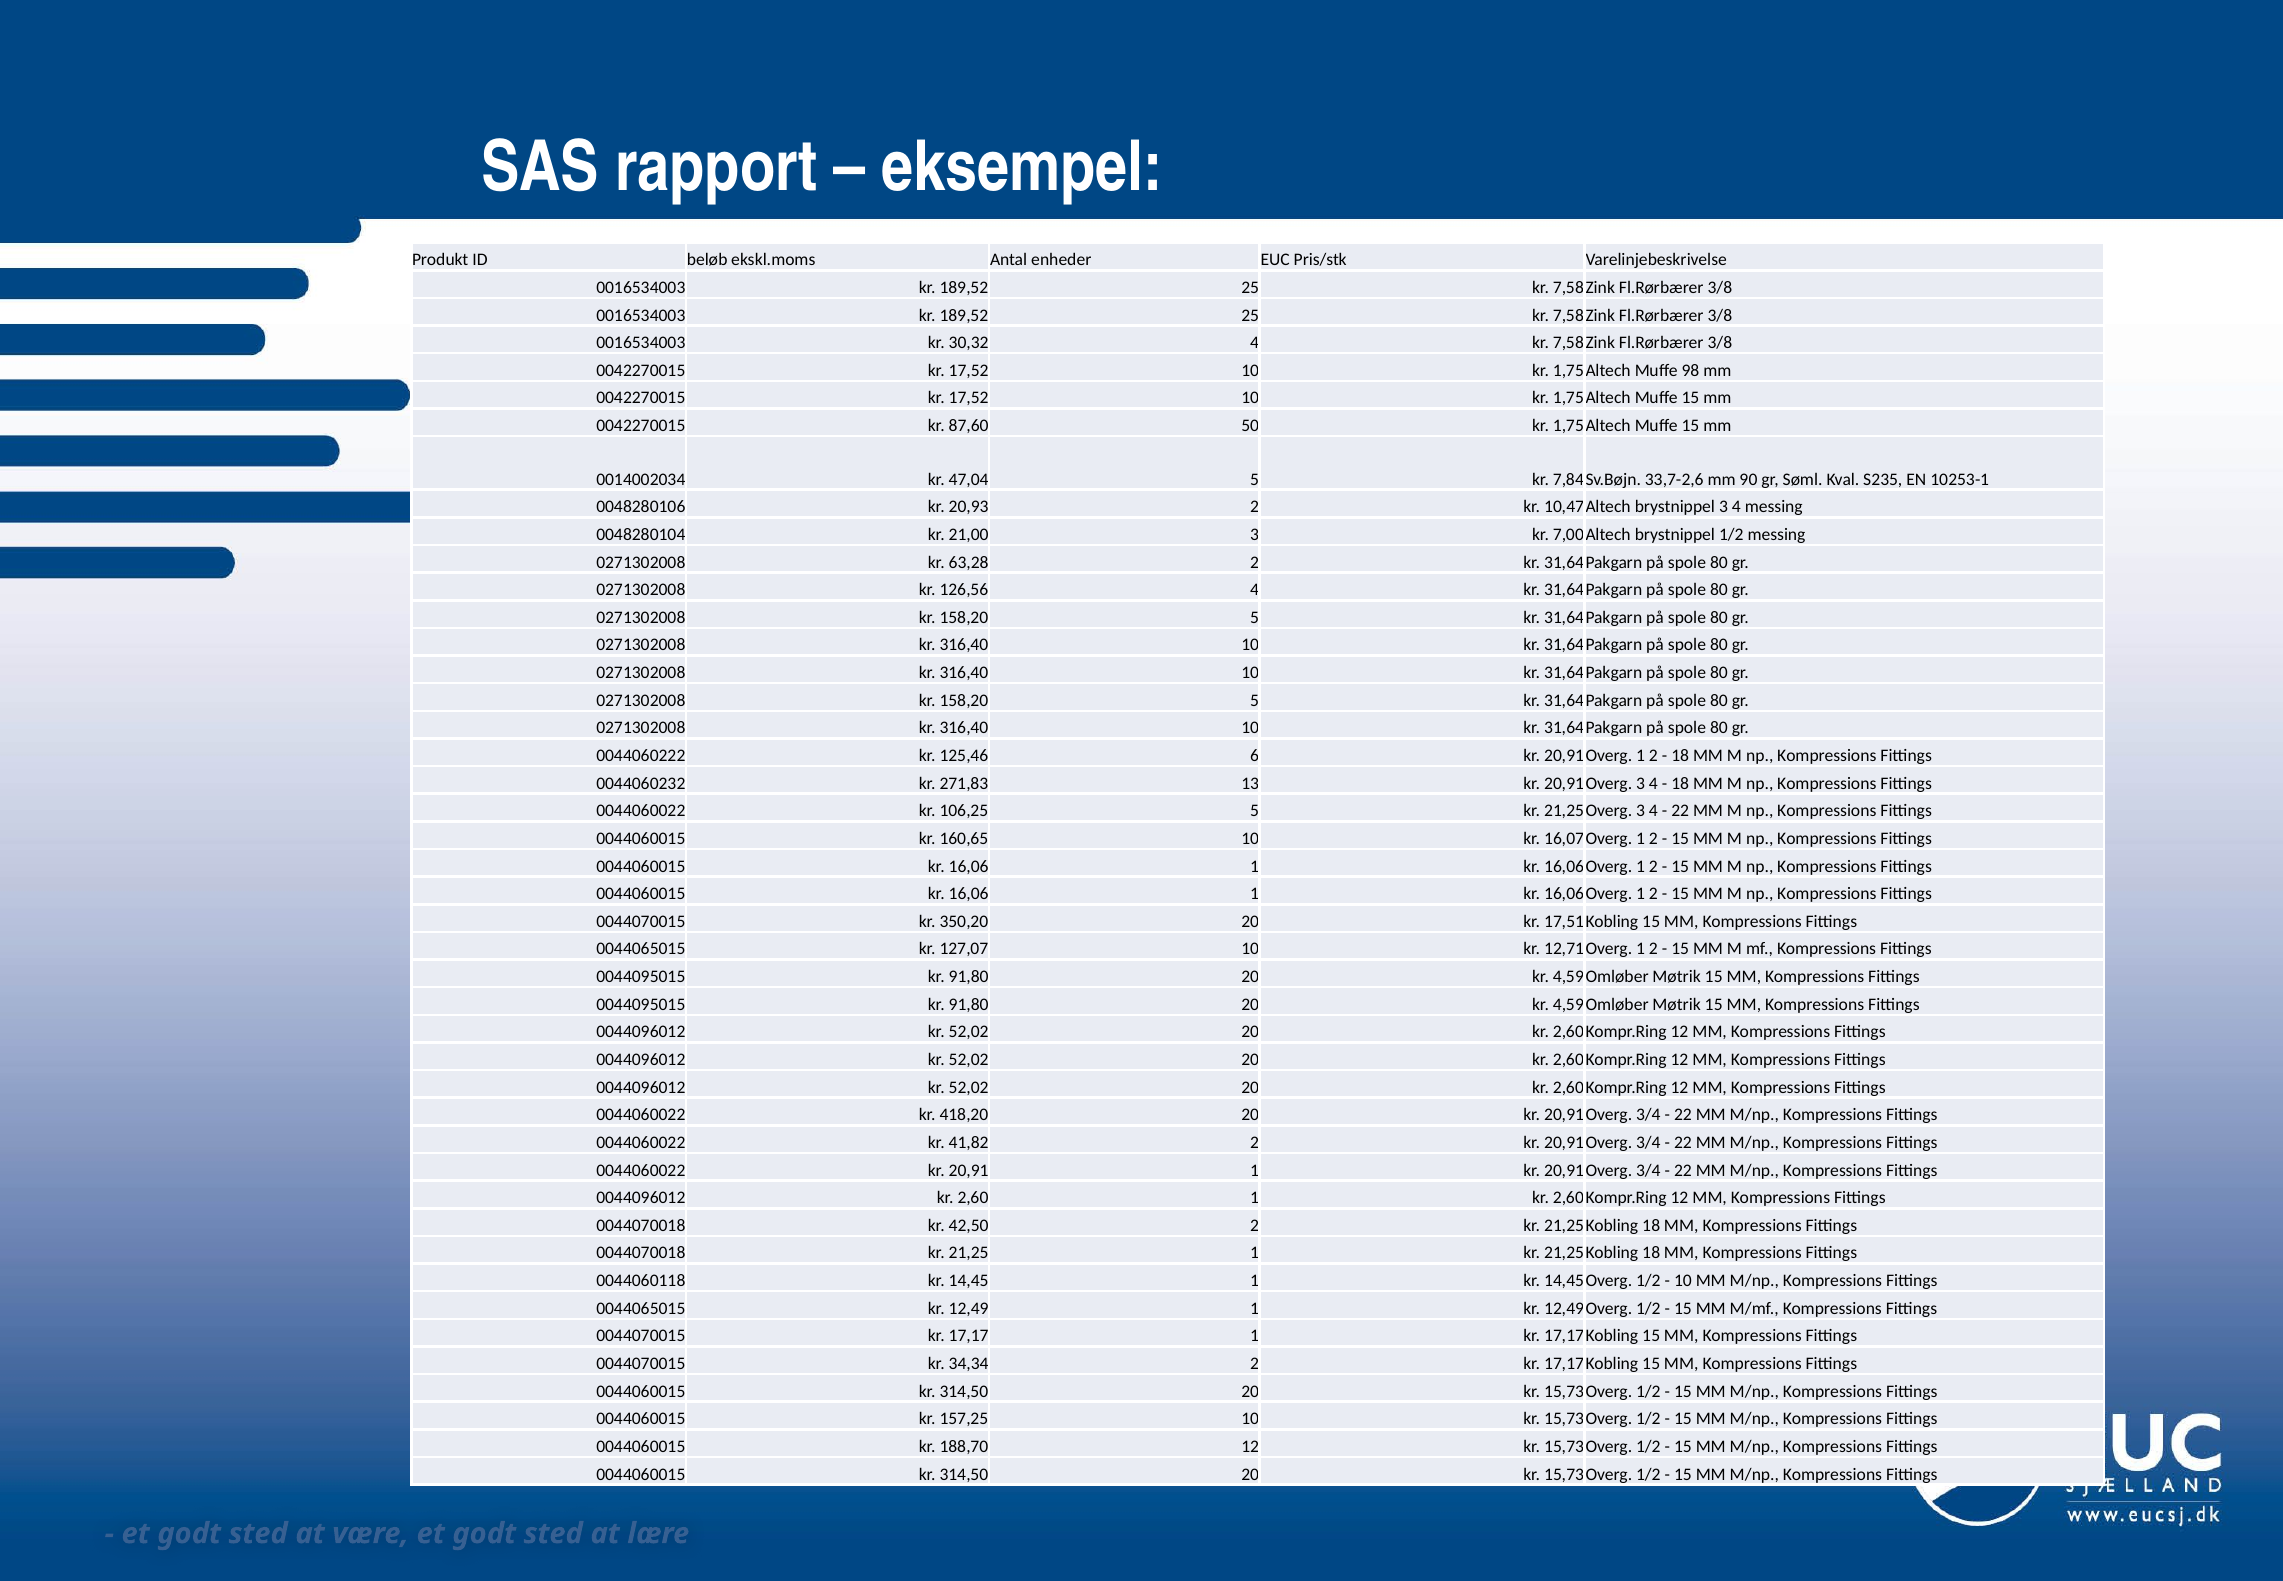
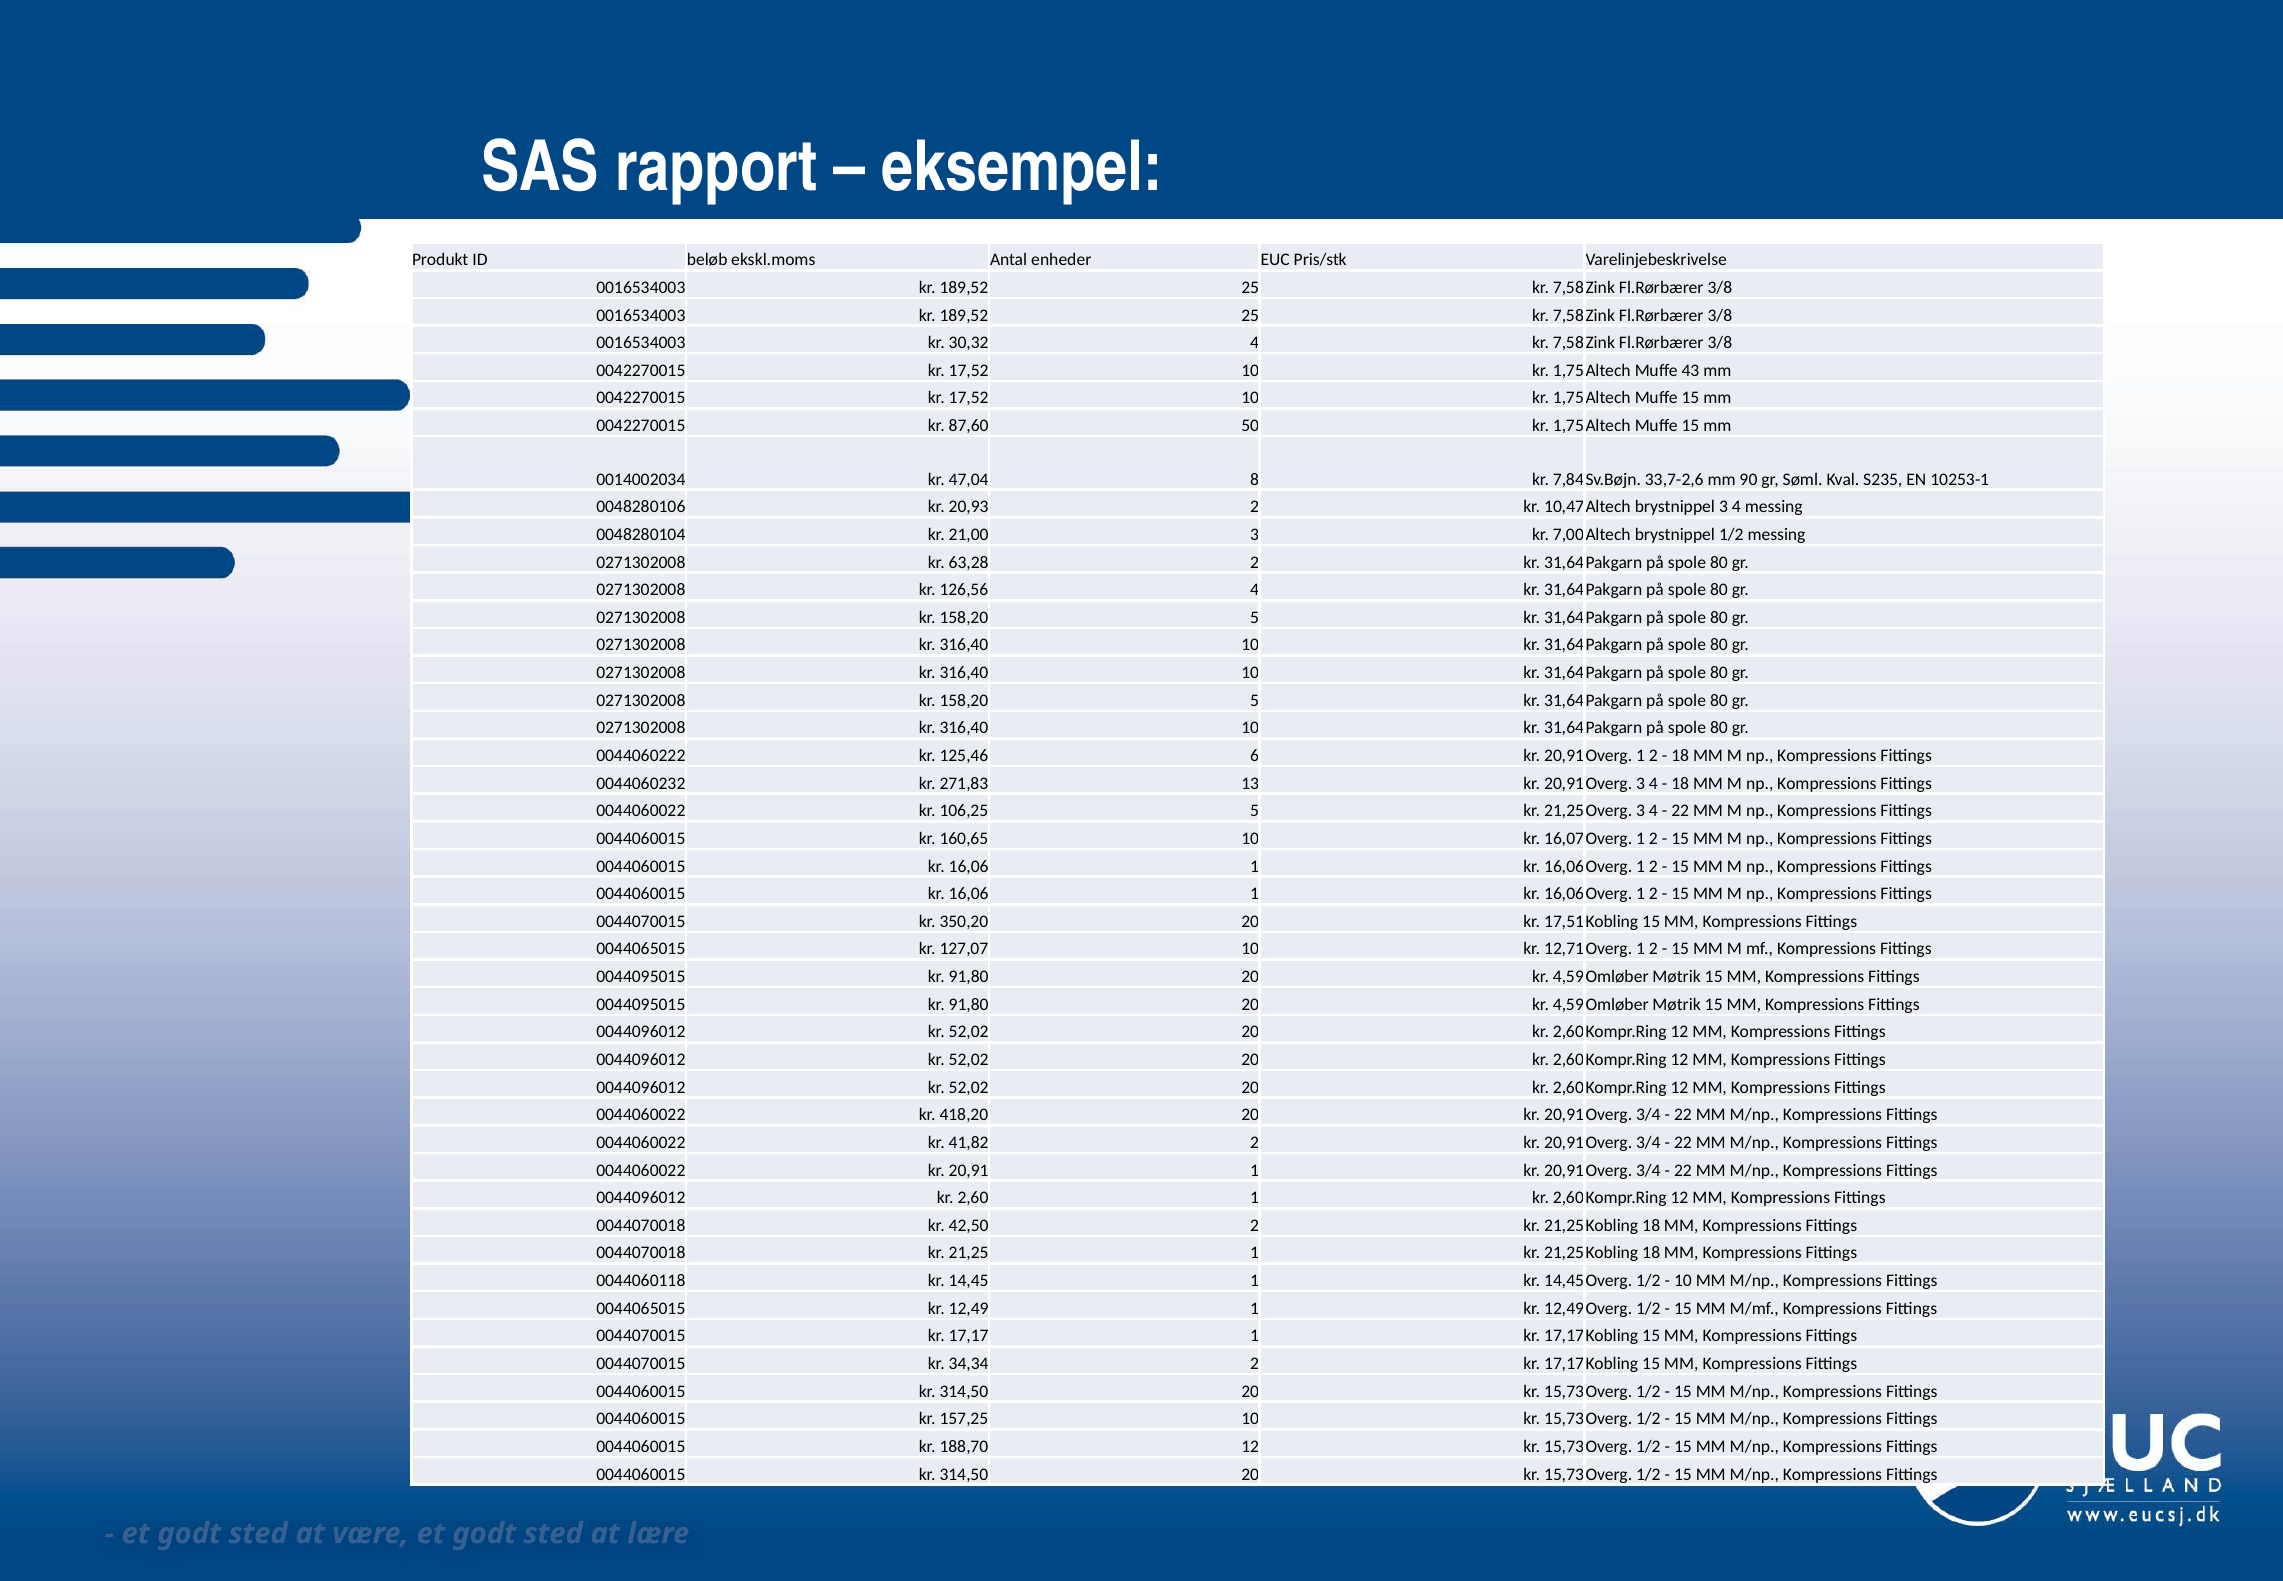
98: 98 -> 43
47,04 5: 5 -> 8
